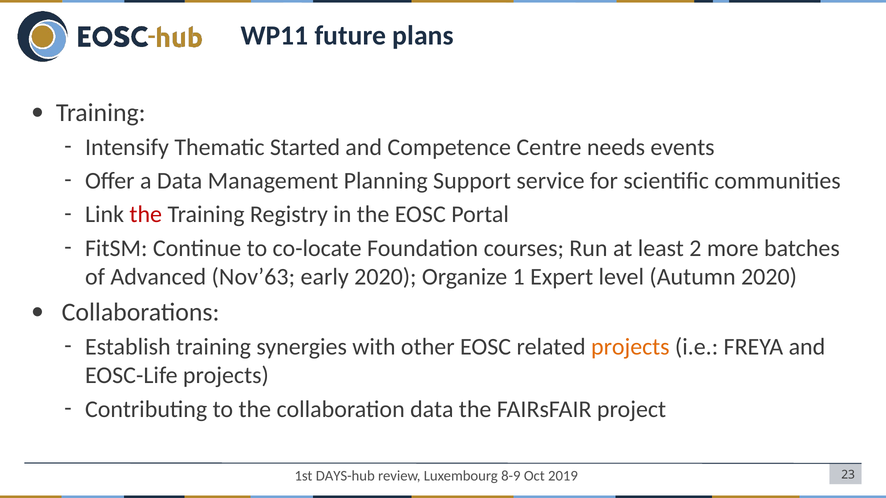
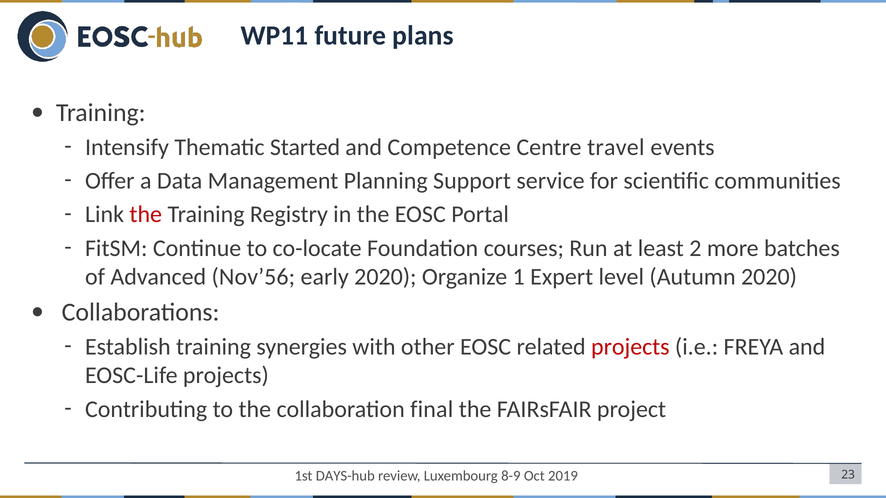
needs: needs -> travel
Nov’63: Nov’63 -> Nov’56
projects at (630, 347) colour: orange -> red
collaboration data: data -> final
